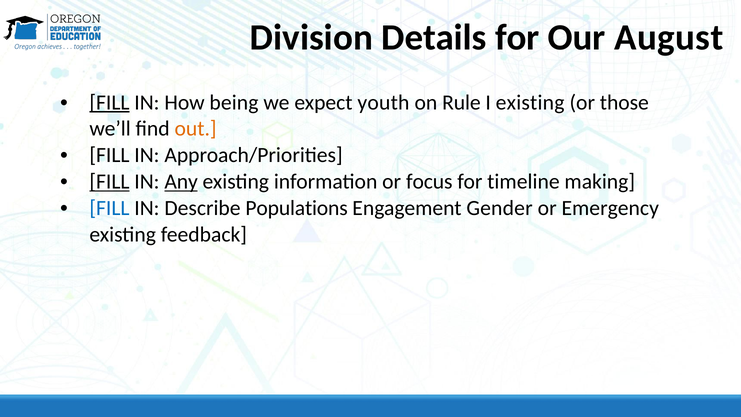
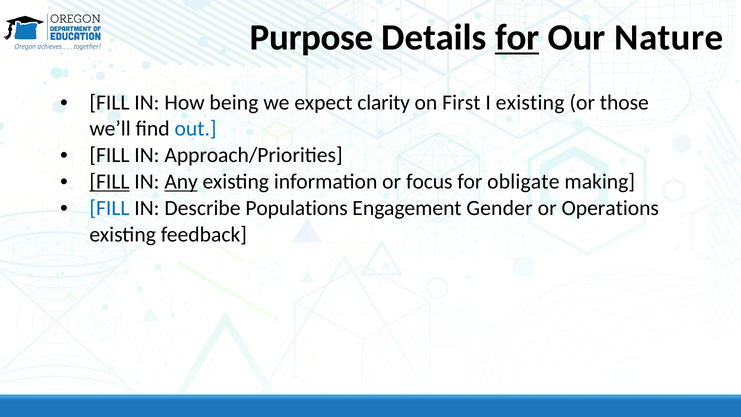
Division: Division -> Purpose
for at (517, 38) underline: none -> present
August: August -> Nature
FILL at (110, 102) underline: present -> none
youth: youth -> clarity
Rule: Rule -> First
out colour: orange -> blue
timeline: timeline -> obligate
Emergency: Emergency -> Operations
